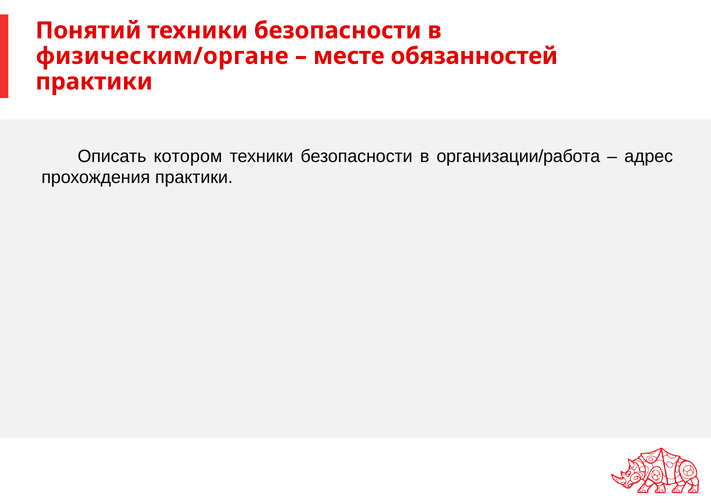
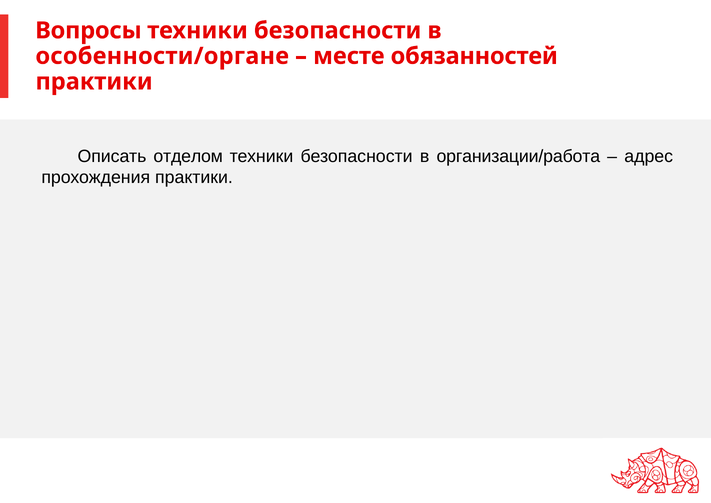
Понятий: Понятий -> Вопросы
физическим/органе: физическим/органе -> особенности/органе
котором: котором -> отделом
